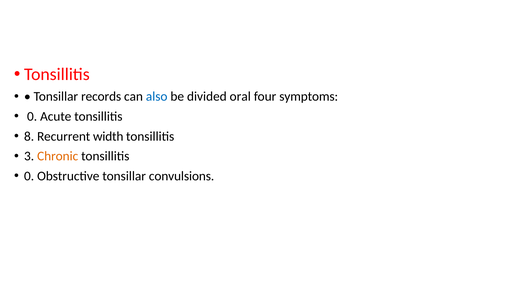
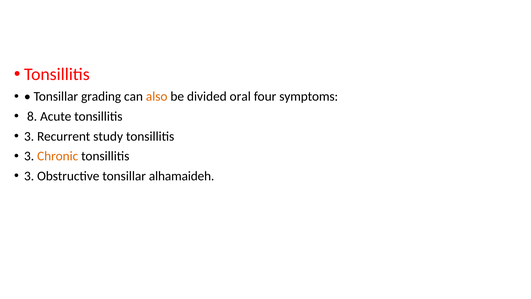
records: records -> grading
also colour: blue -> orange
0 at (32, 116): 0 -> 8
8 at (29, 136): 8 -> 3
width: width -> study
0 at (29, 176): 0 -> 3
convulsions: convulsions -> alhamaideh
